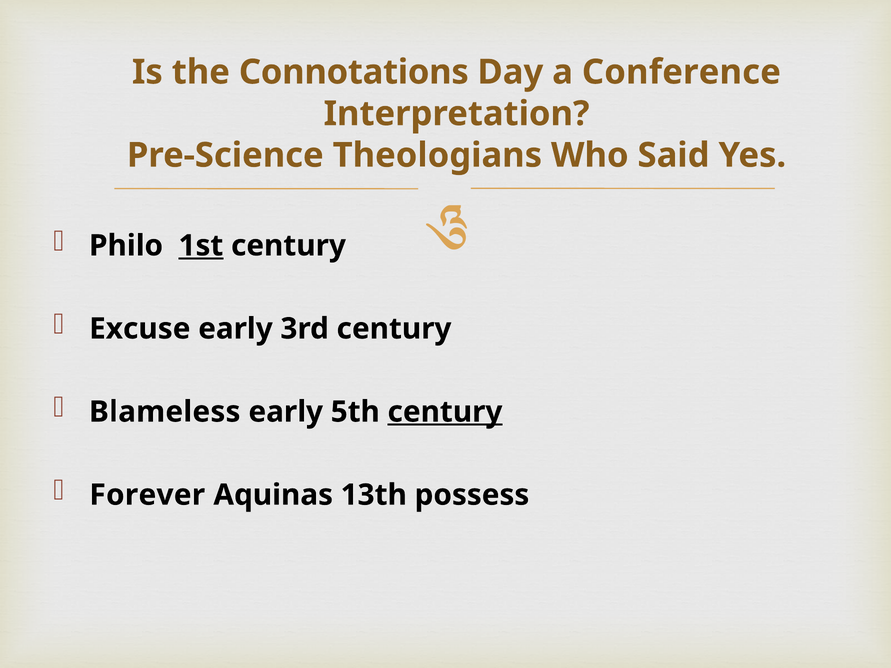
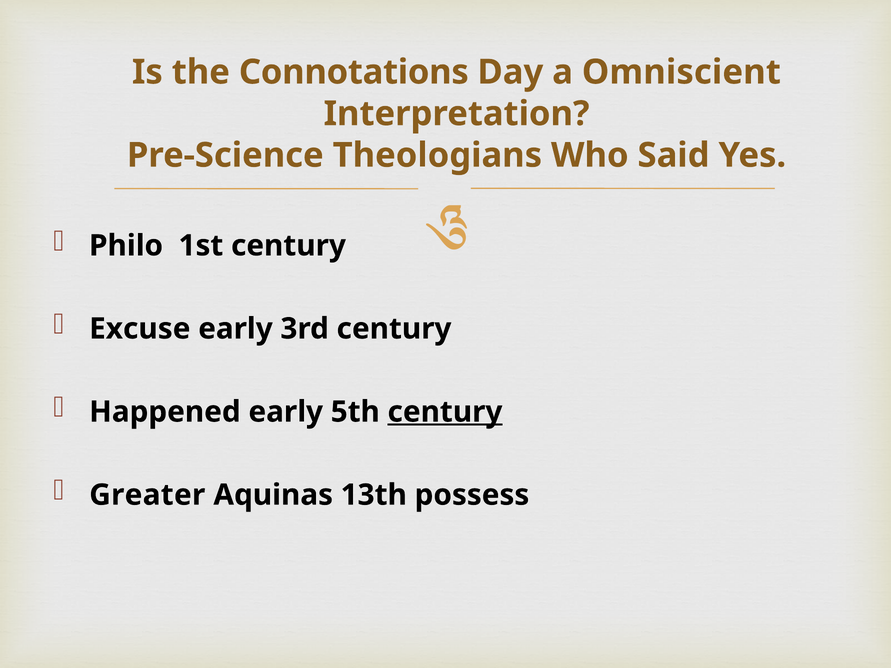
Conference: Conference -> Omniscient
1st underline: present -> none
Blameless: Blameless -> Happened
Forever: Forever -> Greater
